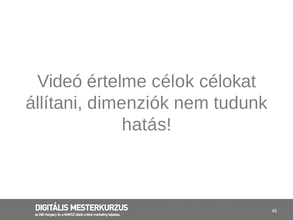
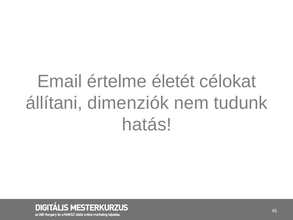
Videó: Videó -> Email
célok: célok -> életét
